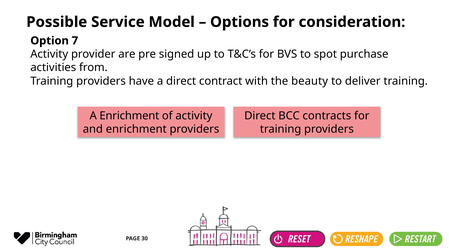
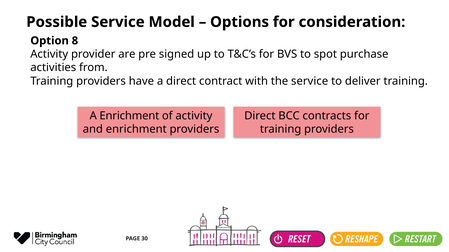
7: 7 -> 8
the beauty: beauty -> service
